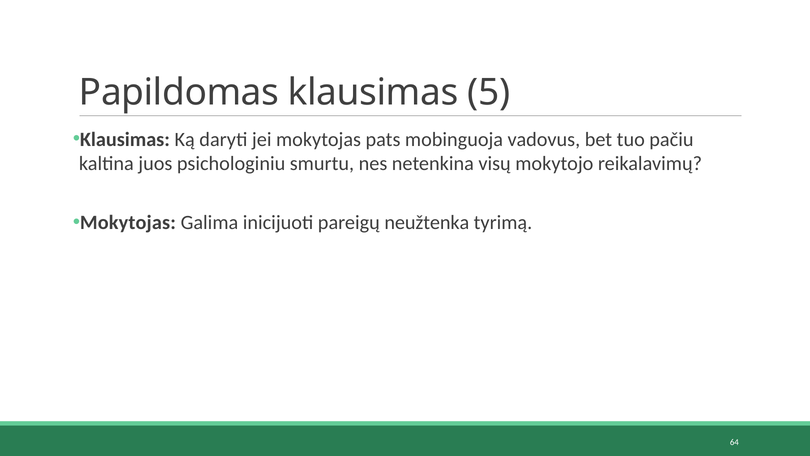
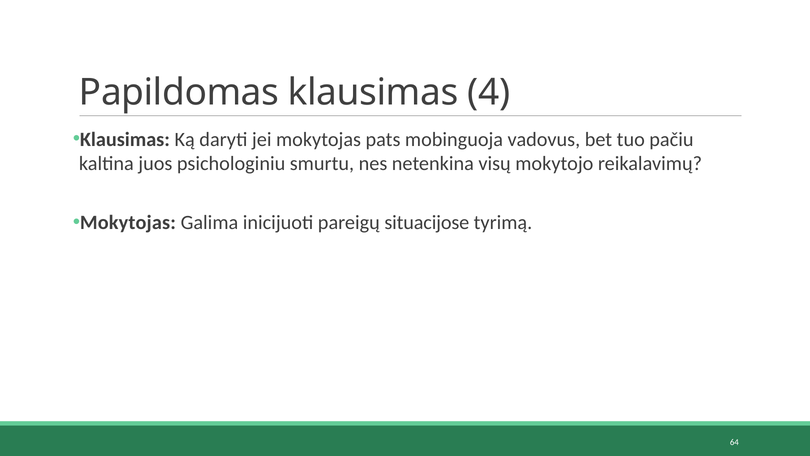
5: 5 -> 4
neužtenka: neužtenka -> situacijose
